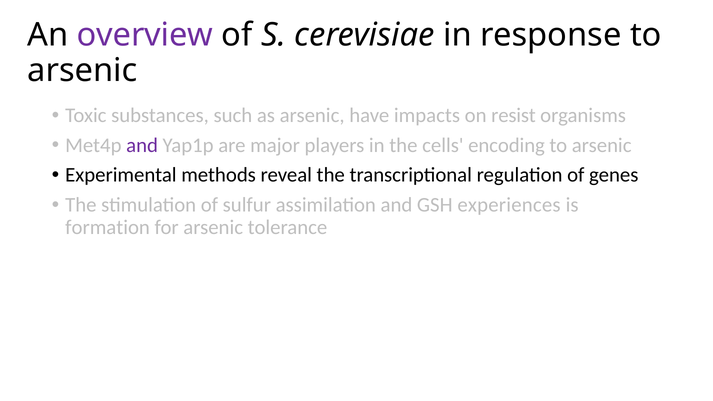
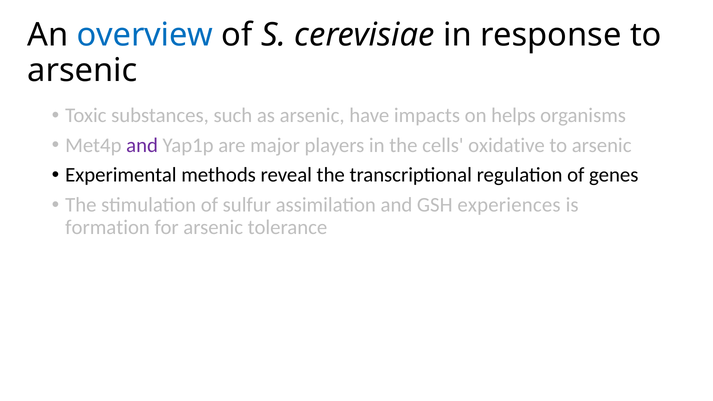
overview colour: purple -> blue
resist: resist -> helps
encoding: encoding -> oxidative
